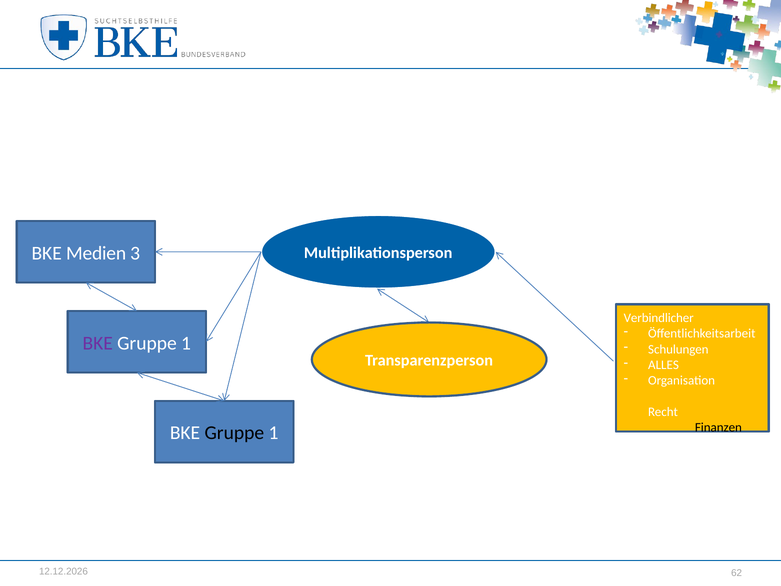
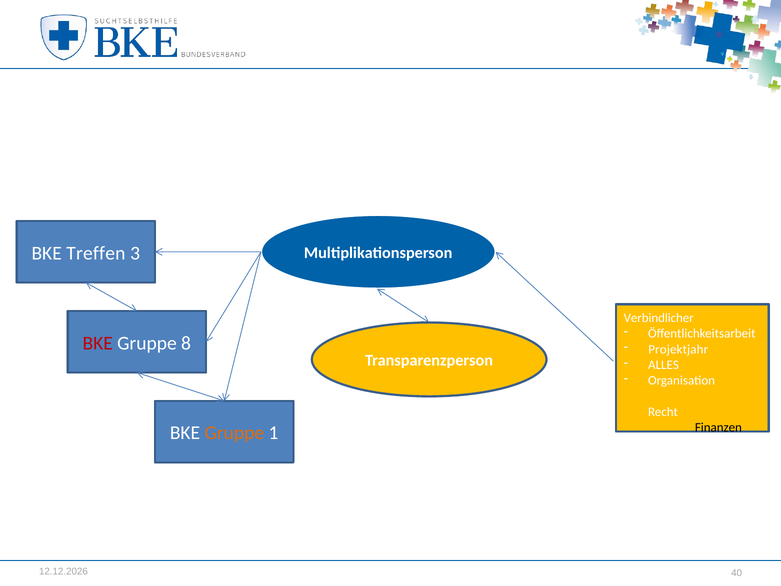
Medien: Medien -> Treffen
BKE at (98, 343) colour: purple -> red
1 at (186, 343): 1 -> 8
Schulungen: Schulungen -> Projektjahr
Gruppe at (234, 433) colour: black -> orange
62: 62 -> 40
